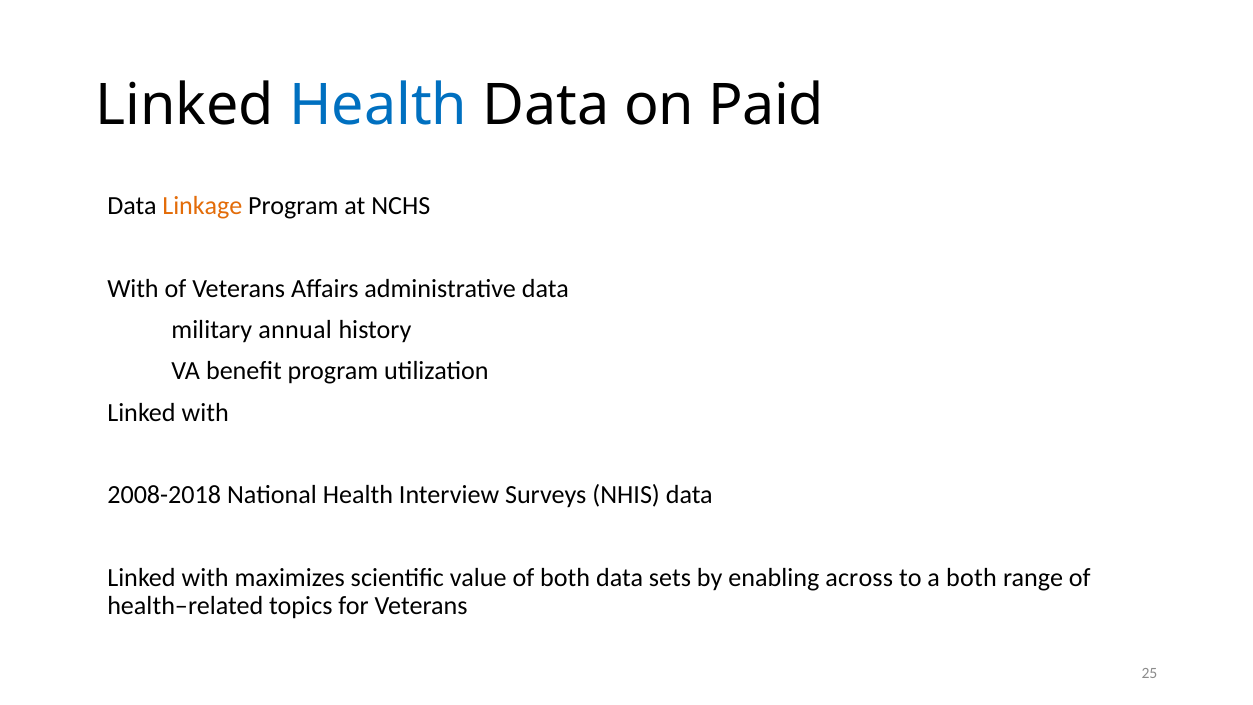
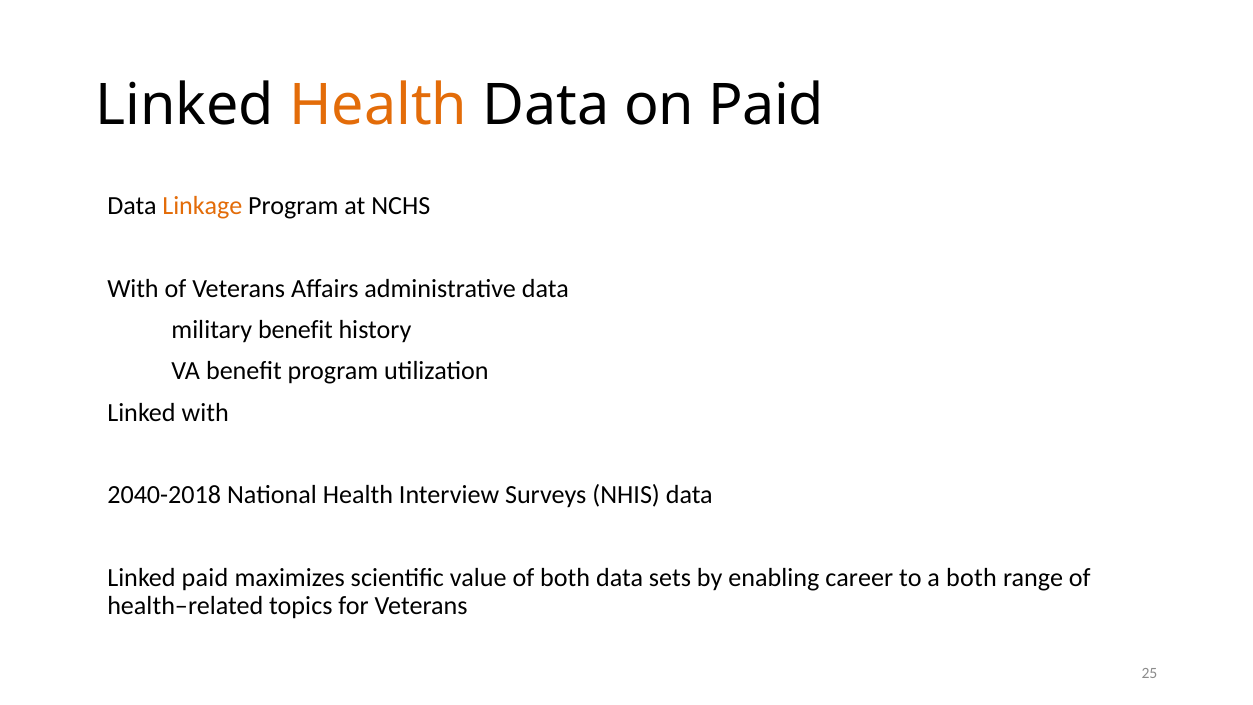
Health at (378, 105) colour: blue -> orange
military annual: annual -> benefit
2008-2018: 2008-2018 -> 2040-2018
with at (205, 578): with -> paid
across: across -> career
